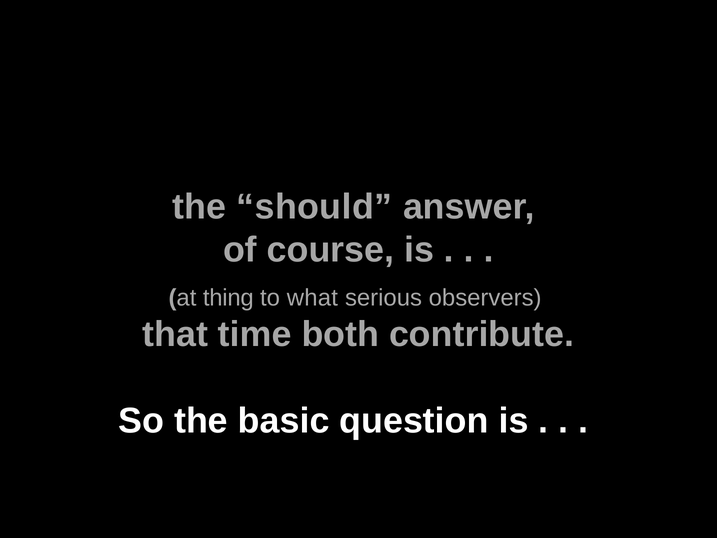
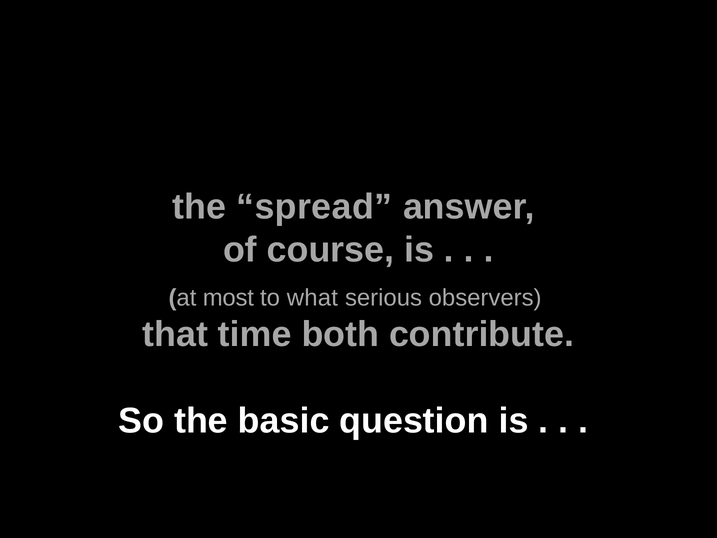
should: should -> spread
thing: thing -> most
